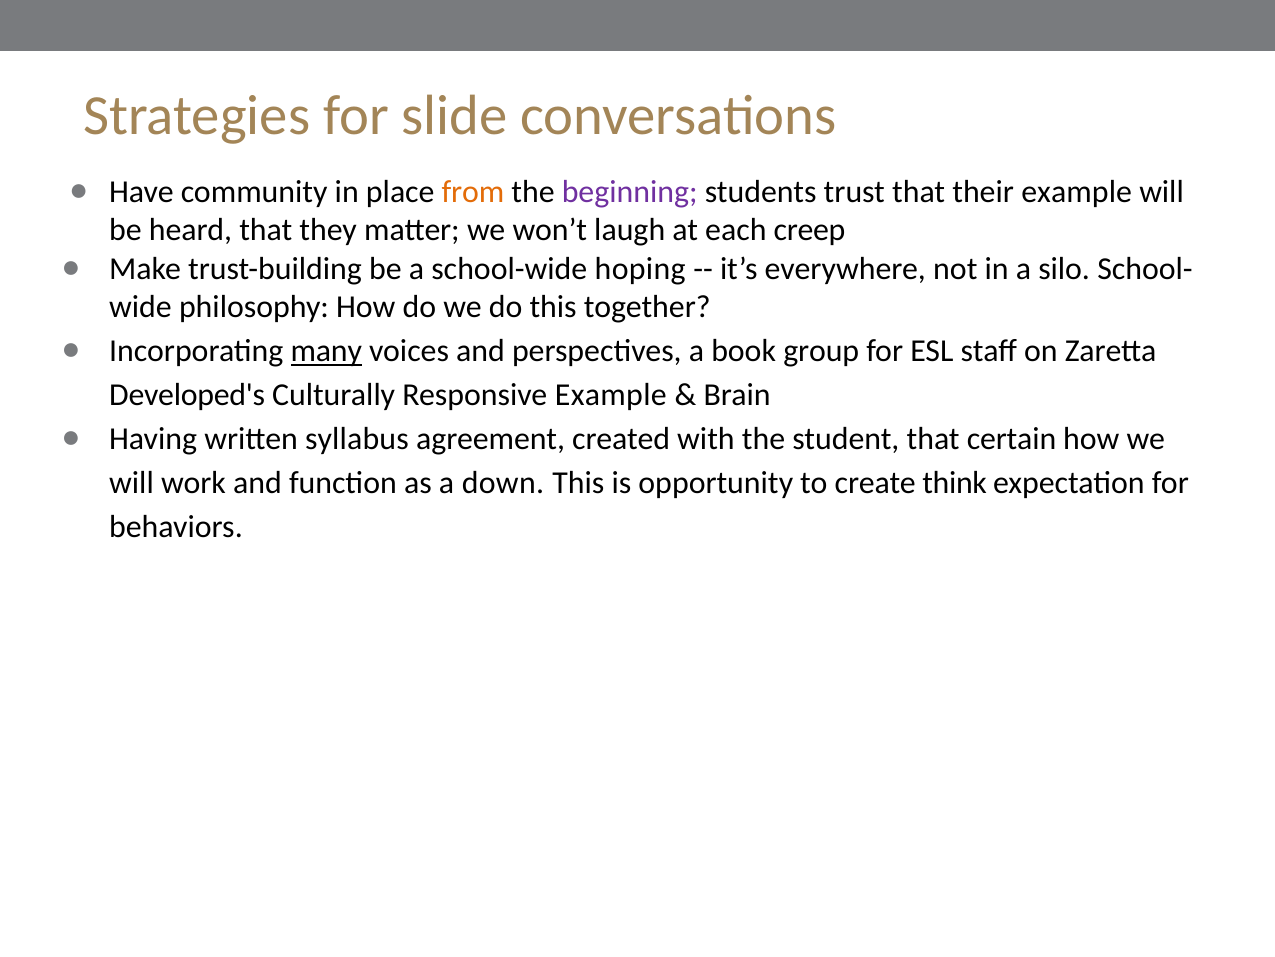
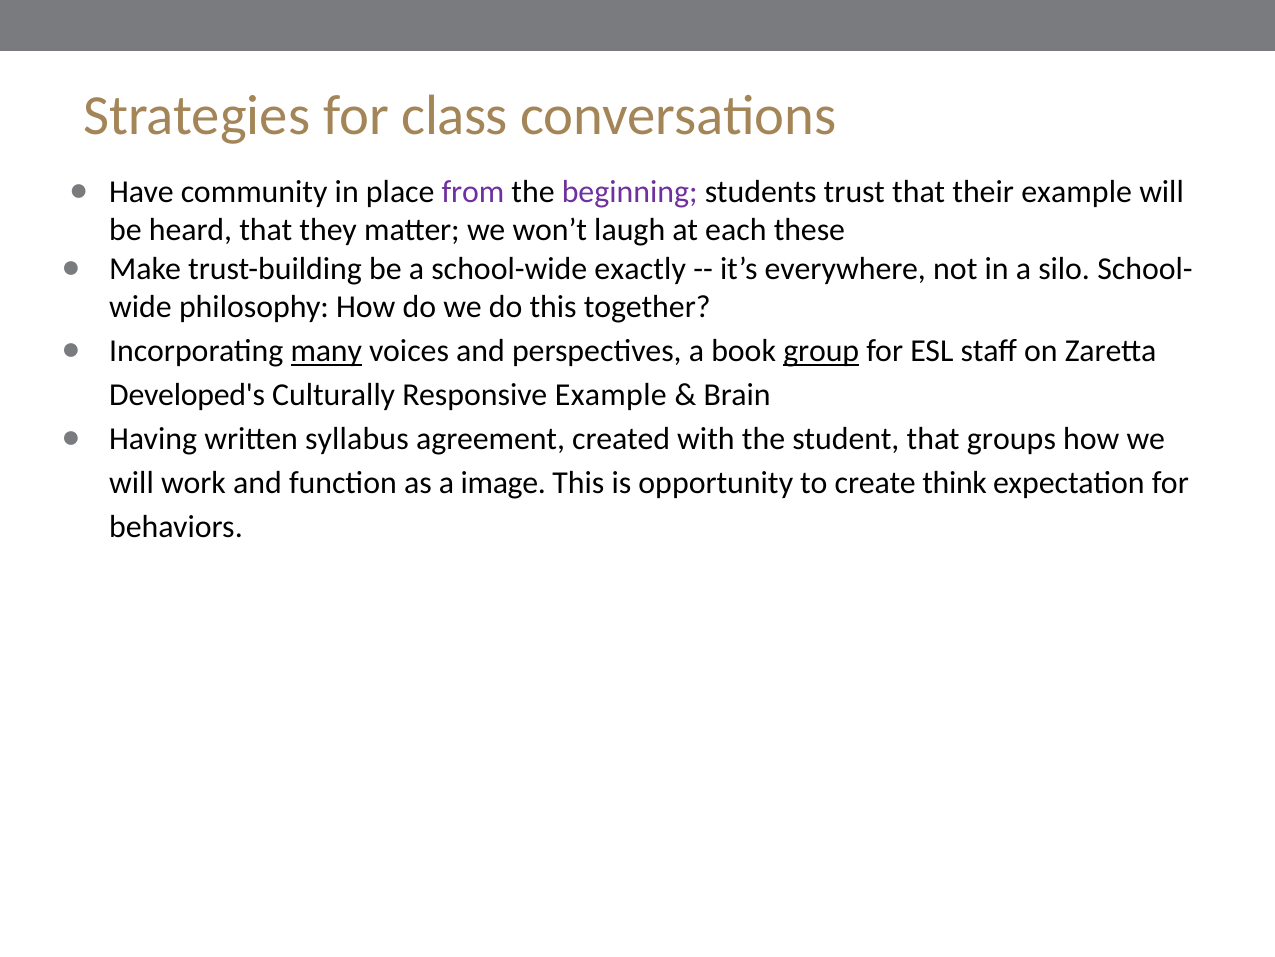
slide: slide -> class
from colour: orange -> purple
creep: creep -> these
hoping: hoping -> exactly
group underline: none -> present
certain: certain -> groups
down: down -> image
